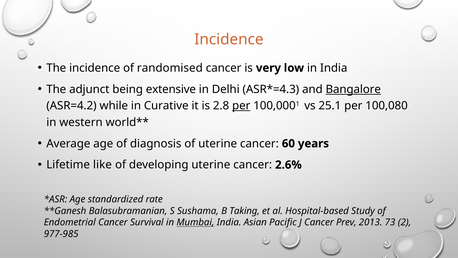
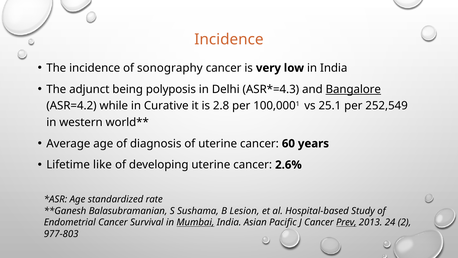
randomised: randomised -> sonography
extensive: extensive -> polyposis
per at (241, 106) underline: present -> none
100,080: 100,080 -> 252,549
Taking: Taking -> Lesion
Prev underline: none -> present
73: 73 -> 24
977-985: 977-985 -> 977-803
